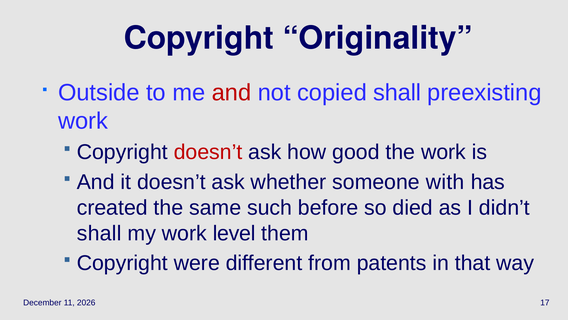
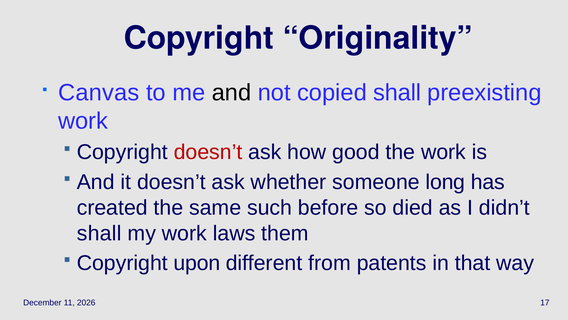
Outside: Outside -> Canvas
and at (231, 93) colour: red -> black
with: with -> long
level: level -> laws
were: were -> upon
